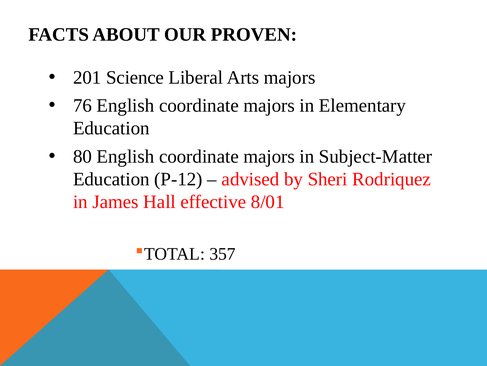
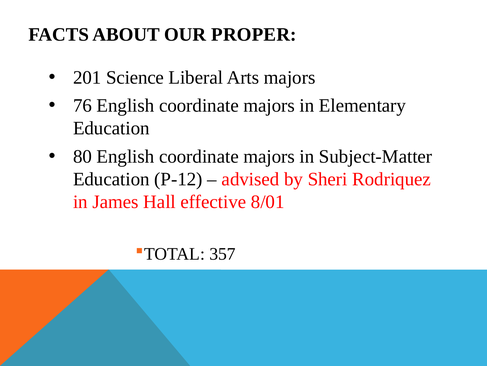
PROVEN: PROVEN -> PROPER
